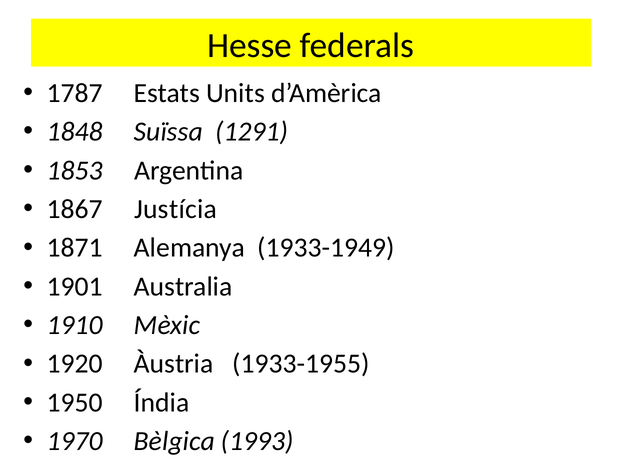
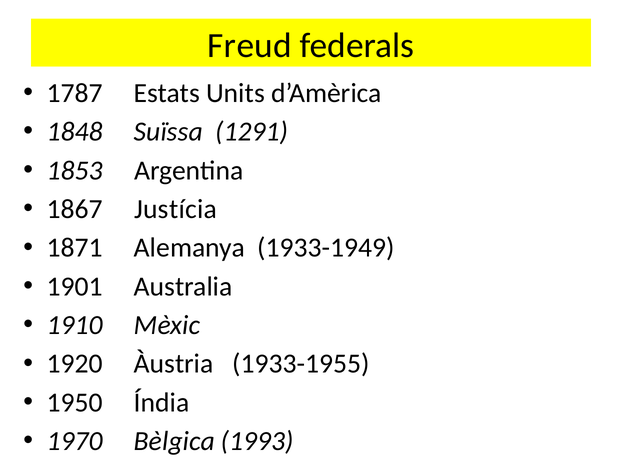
Hesse: Hesse -> Freud
